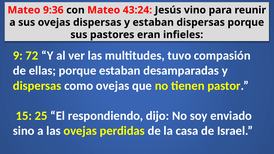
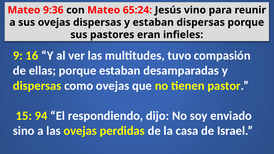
43:24: 43:24 -> 65:24
72: 72 -> 16
25: 25 -> 94
